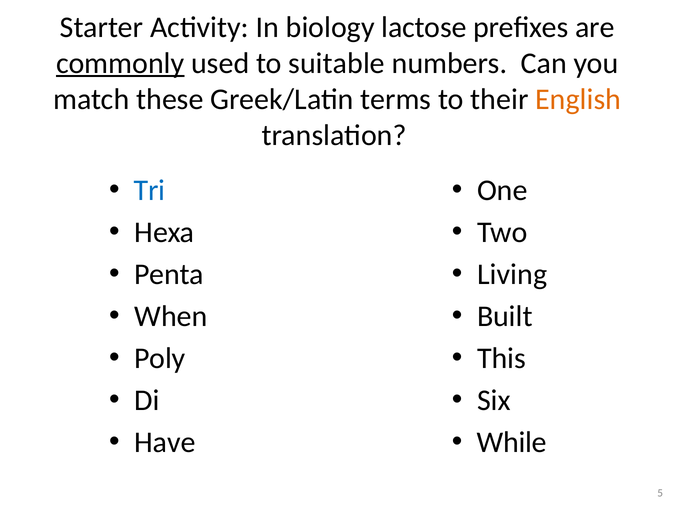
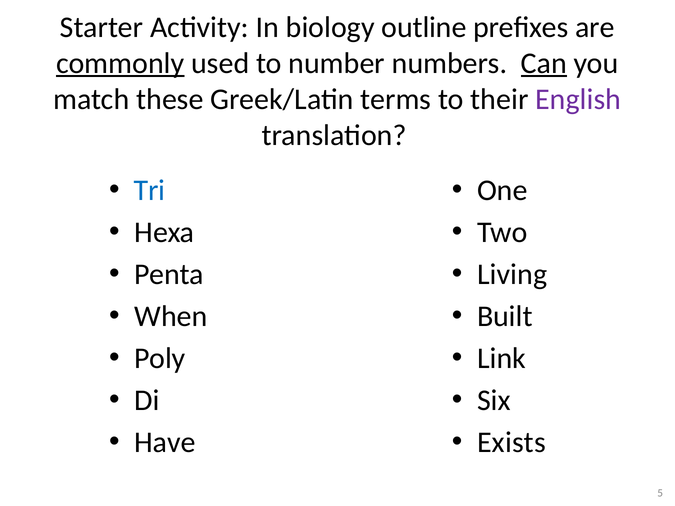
lactose: lactose -> outline
suitable: suitable -> number
Can underline: none -> present
English colour: orange -> purple
This: This -> Link
While: While -> Exists
